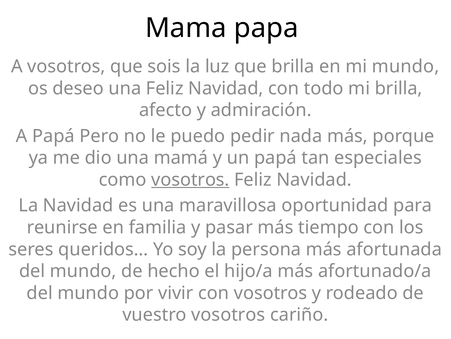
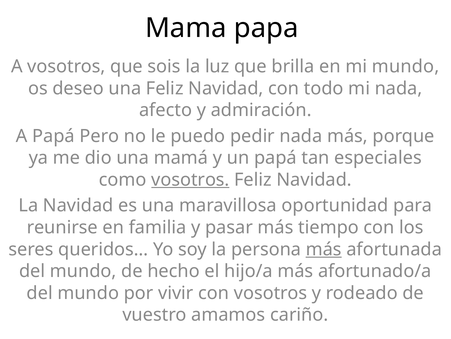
mi brilla: brilla -> nada
más at (324, 249) underline: none -> present
vuestro vosotros: vosotros -> amamos
